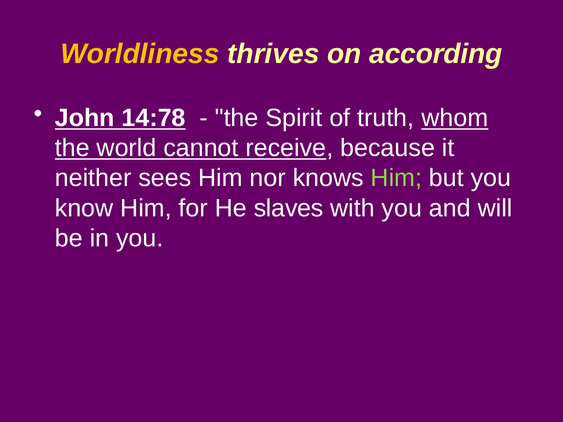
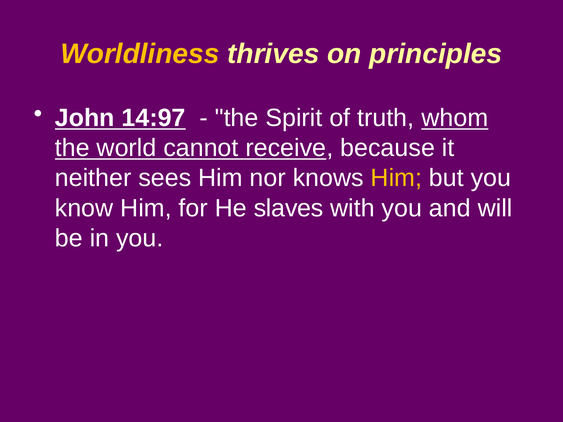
according: according -> principles
14:78: 14:78 -> 14:97
Him at (396, 178) colour: light green -> yellow
